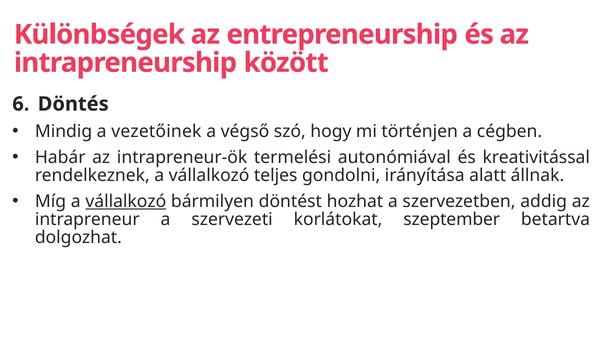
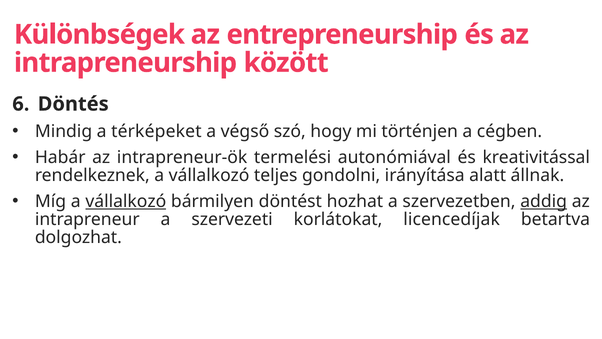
vezetőinek: vezetőinek -> térképeket
addig underline: none -> present
szeptember: szeptember -> licencedíjak
